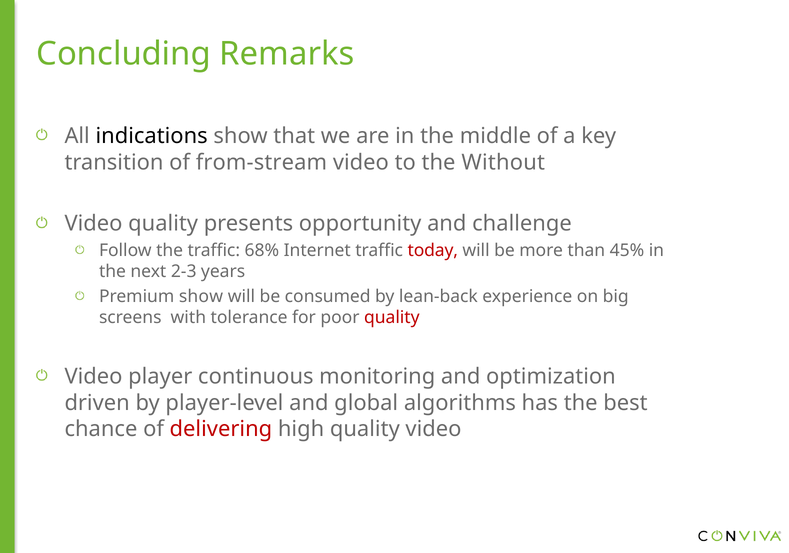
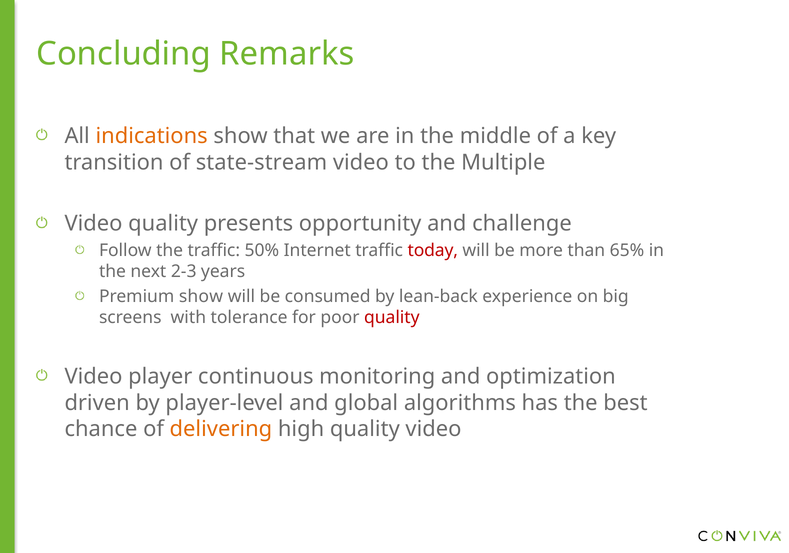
indications colour: black -> orange
from-stream: from-stream -> state-stream
Without: Without -> Multiple
68%: 68% -> 50%
45%: 45% -> 65%
delivering colour: red -> orange
